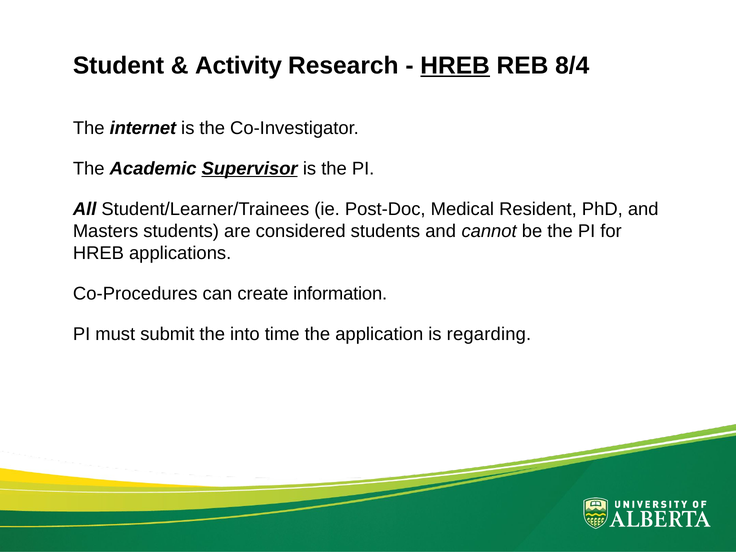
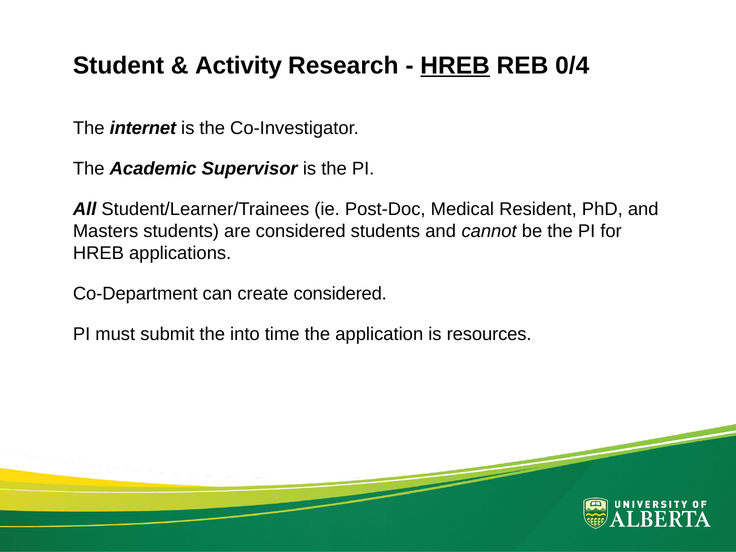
8/4: 8/4 -> 0/4
Supervisor underline: present -> none
Co-Procedures: Co-Procedures -> Co-Department
create information: information -> considered
regarding: regarding -> resources
